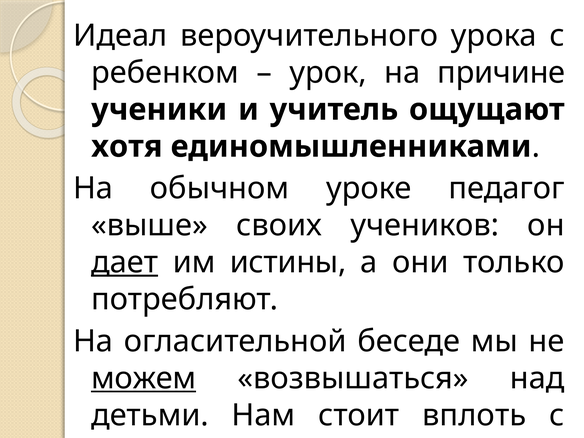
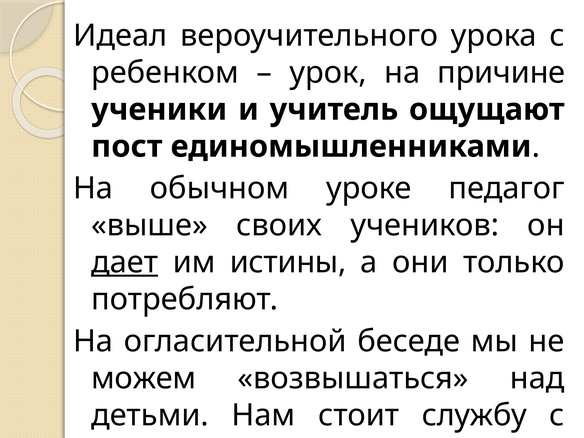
хотя: хотя -> пост
можем underline: present -> none
вплоть: вплоть -> службу
